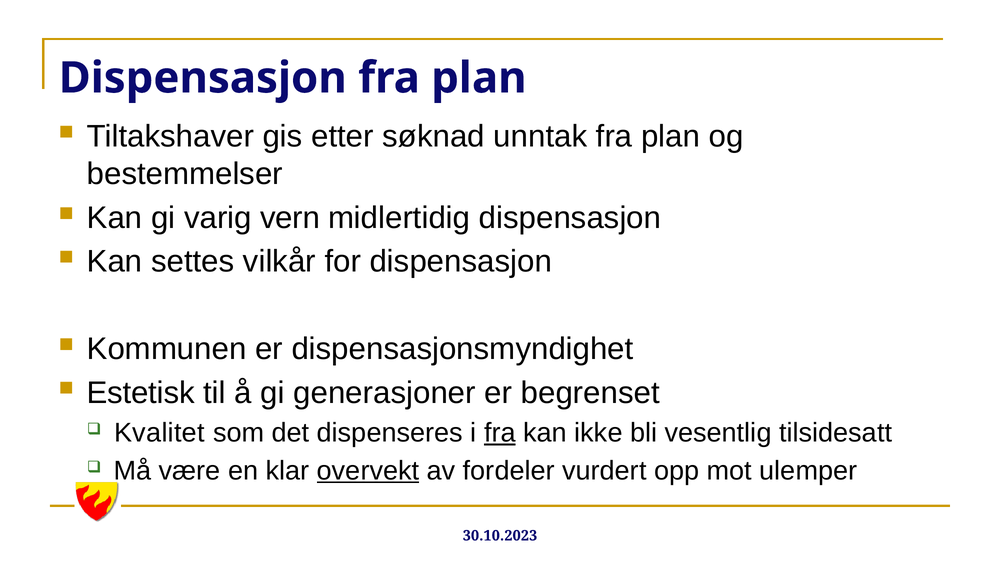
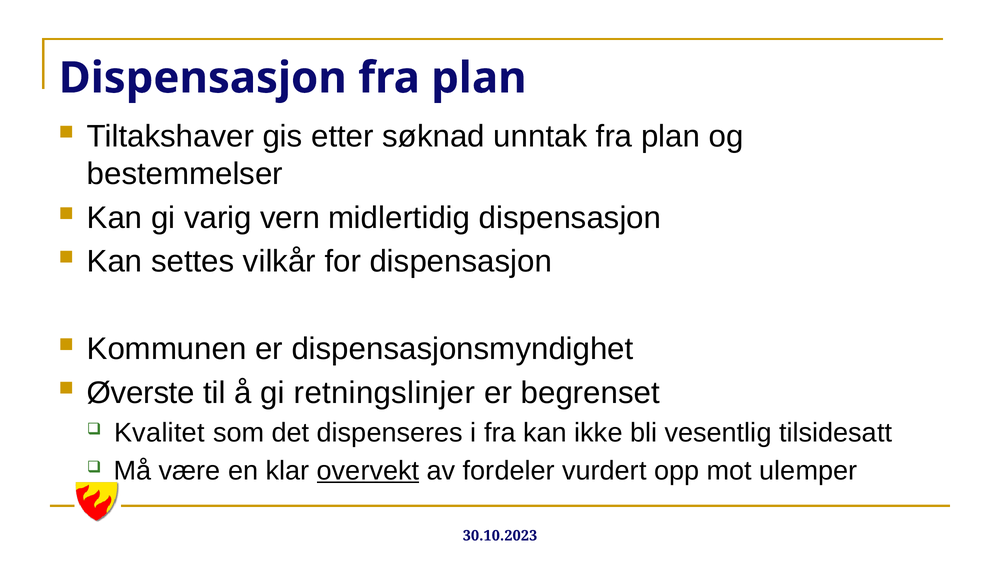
Estetisk: Estetisk -> Øverste
generasjoner: generasjoner -> retningslinjer
fra at (500, 433) underline: present -> none
